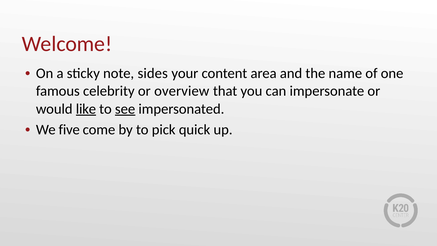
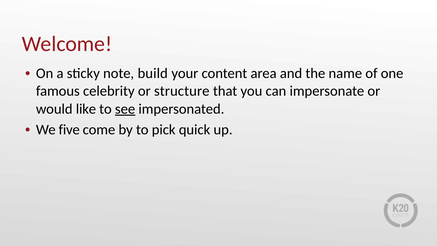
sides: sides -> build
overview: overview -> structure
like underline: present -> none
